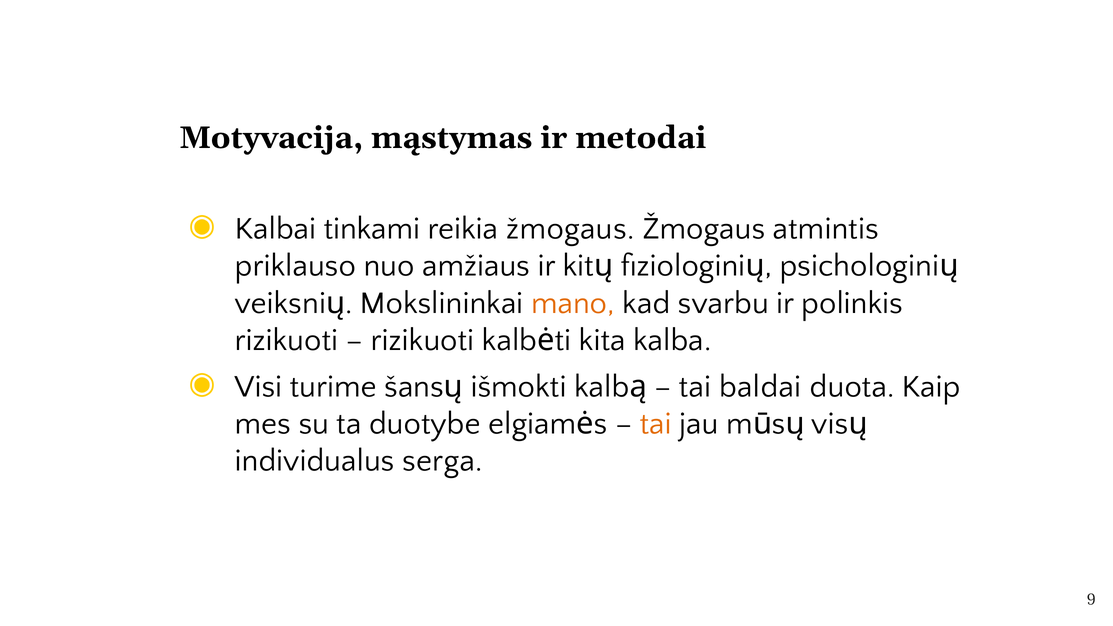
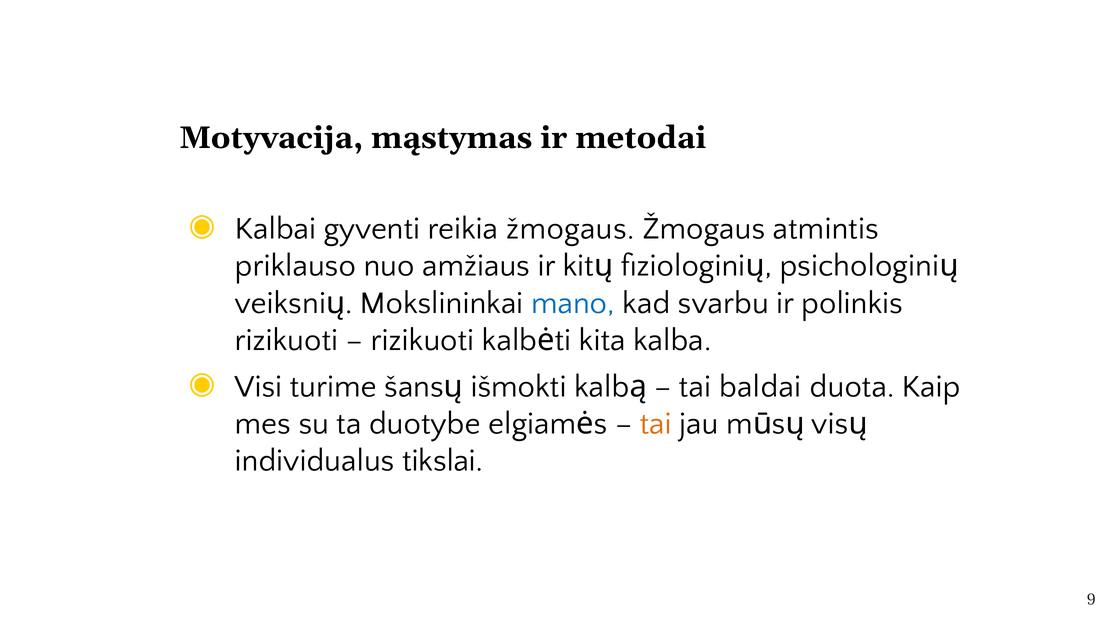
tinkami: tinkami -> gyventi
mano colour: orange -> blue
serga: serga -> tikslai
